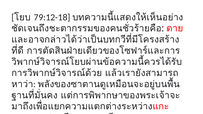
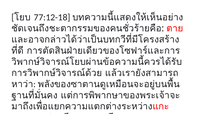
79:12-18: 79:12-18 -> 77:12-18
